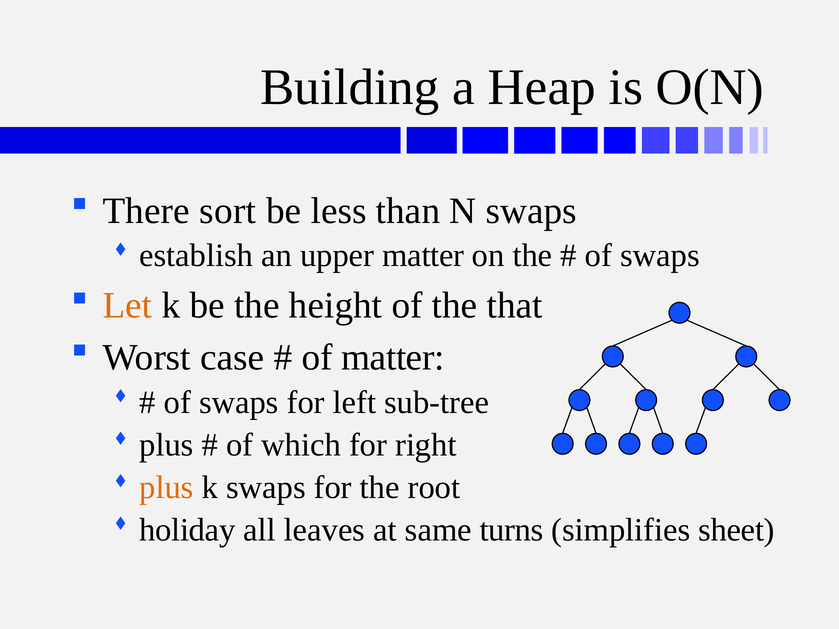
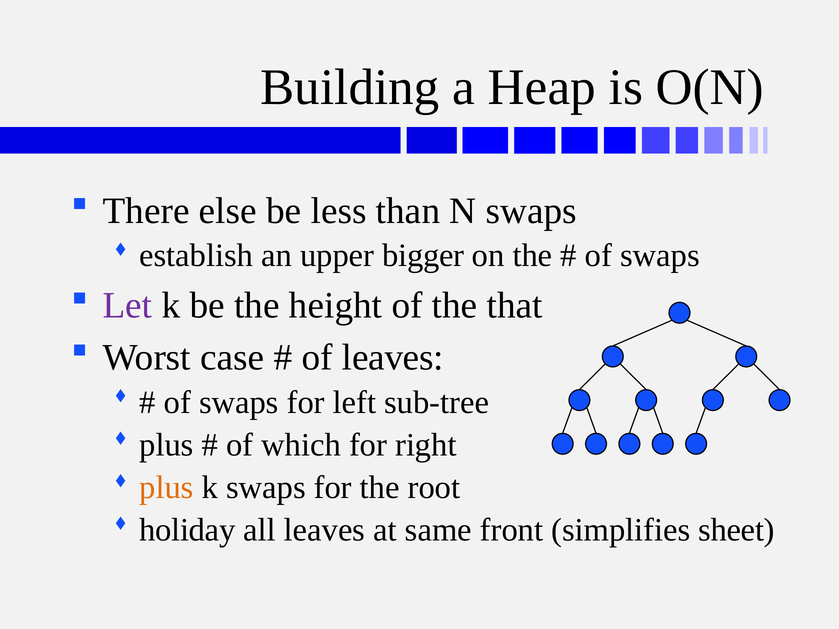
sort: sort -> else
upper matter: matter -> bigger
Let colour: orange -> purple
of matter: matter -> leaves
turns: turns -> front
